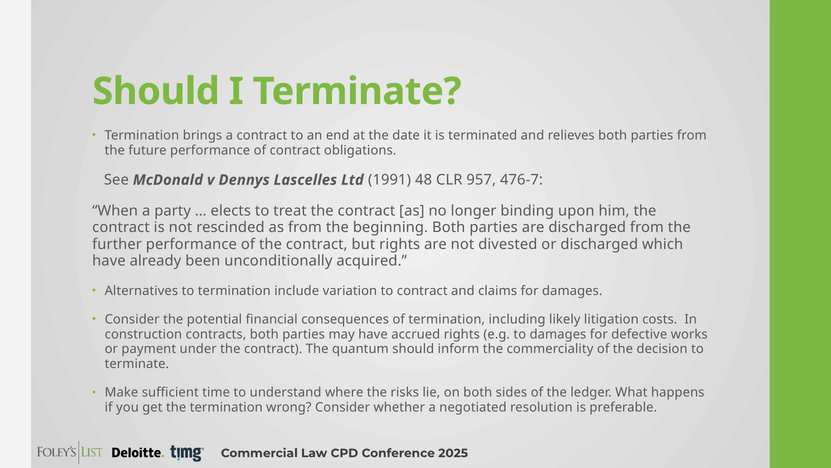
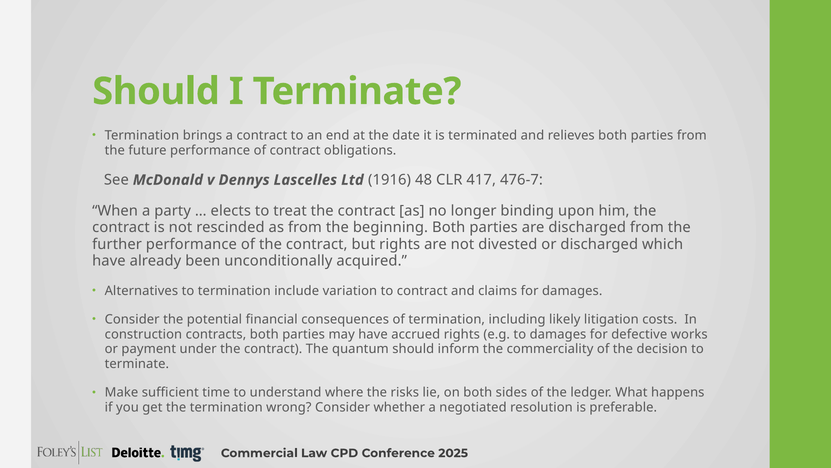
1991: 1991 -> 1916
957: 957 -> 417
